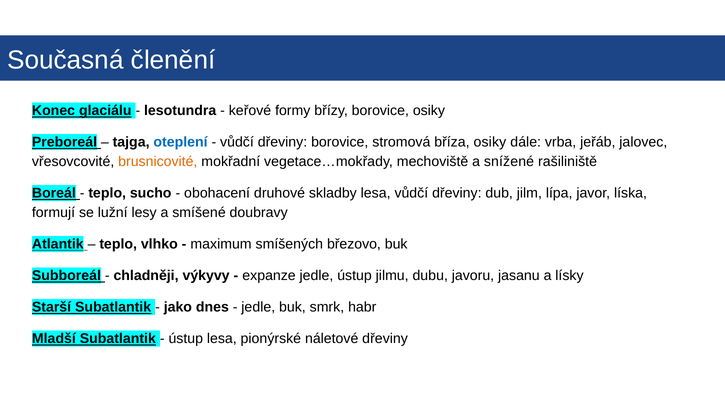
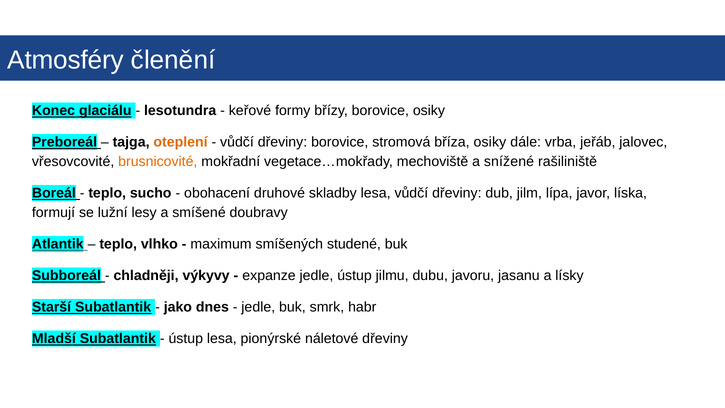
Současná: Současná -> Atmosféry
oteplení colour: blue -> orange
březovo: březovo -> studené
